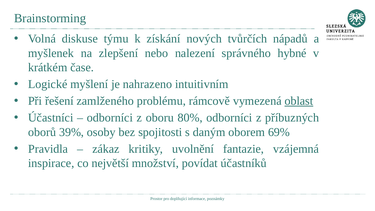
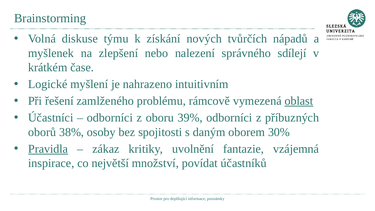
hybné: hybné -> sdílejí
80%: 80% -> 39%
39%: 39% -> 38%
69%: 69% -> 30%
Pravidla underline: none -> present
